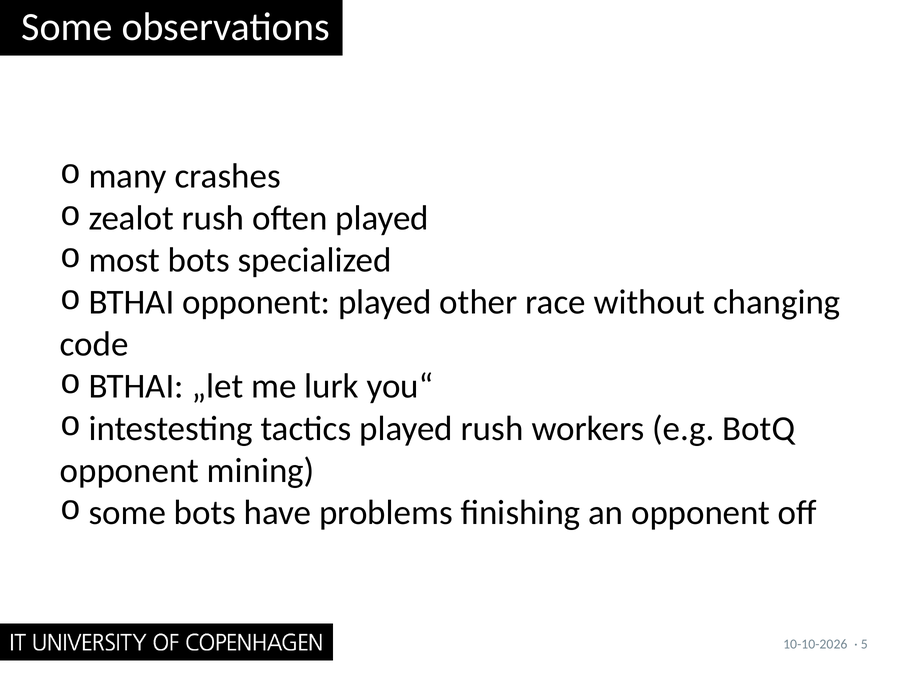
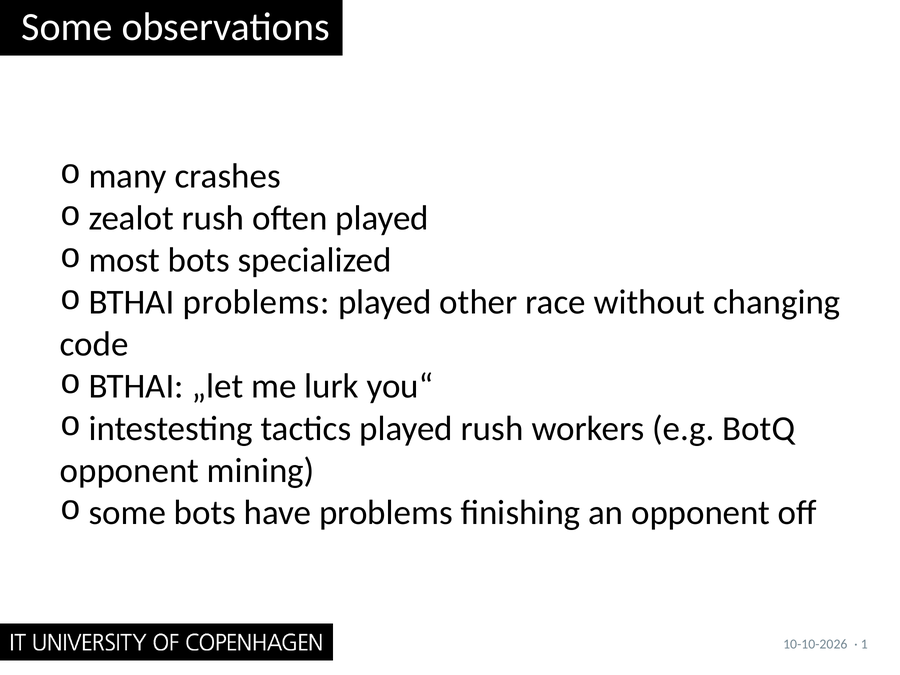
BTHAI opponent: opponent -> problems
5: 5 -> 1
